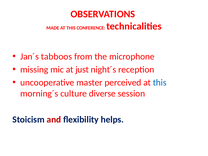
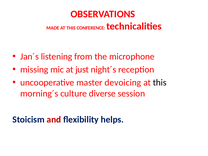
tabboos: tabboos -> listening
perceived: perceived -> devoicing
this at (160, 82) colour: blue -> black
